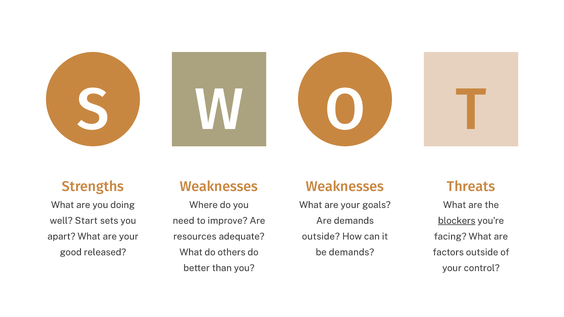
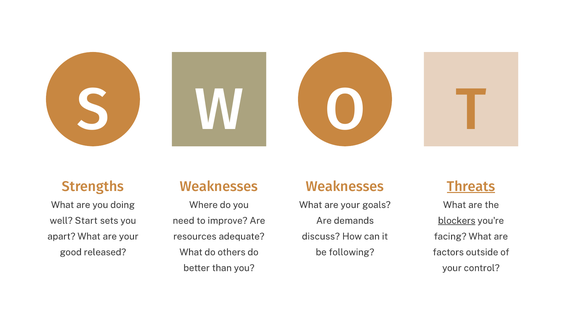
Threats underline: none -> present
outside at (321, 237): outside -> discuss
be demands: demands -> following
